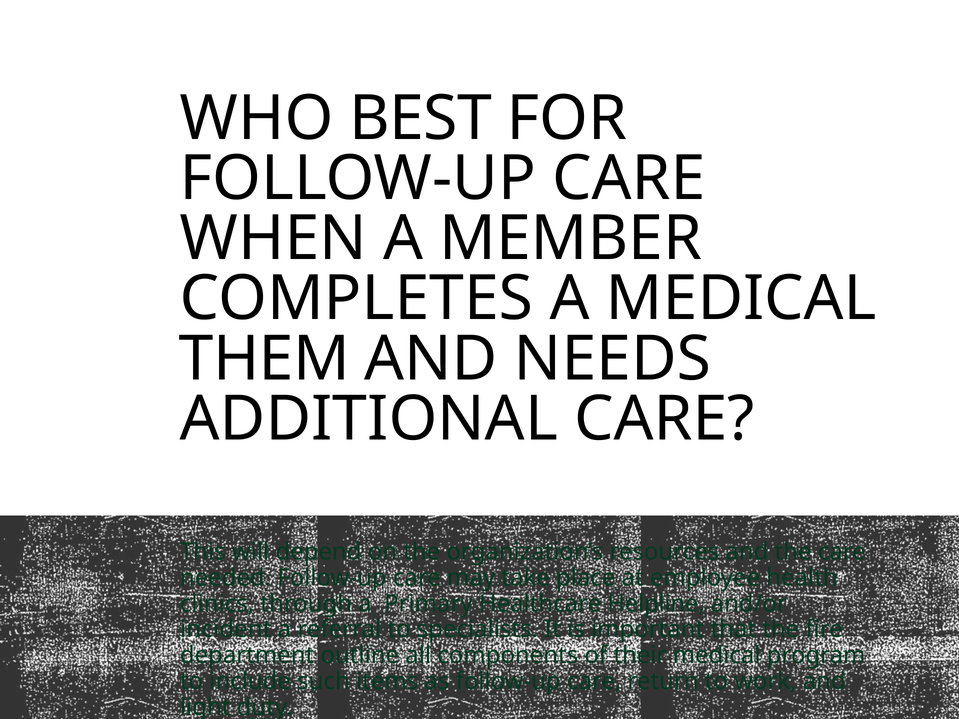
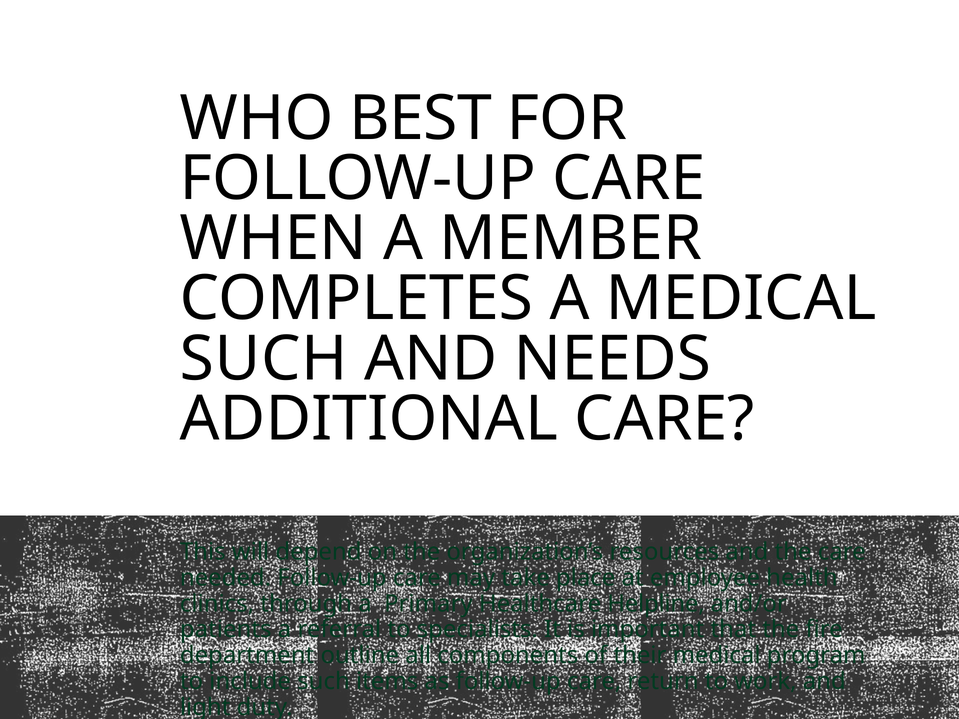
THEM at (264, 359): THEM -> SUCH
incident: incident -> patients
